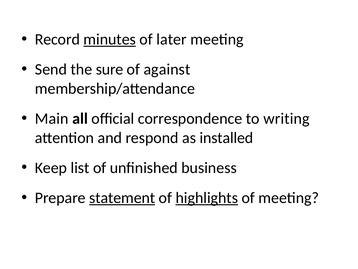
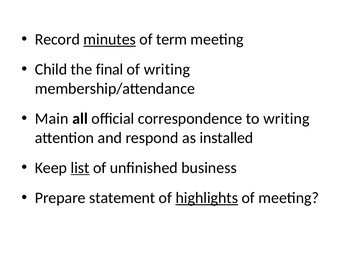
later: later -> term
Send: Send -> Child
sure: sure -> final
of against: against -> writing
list underline: none -> present
statement underline: present -> none
